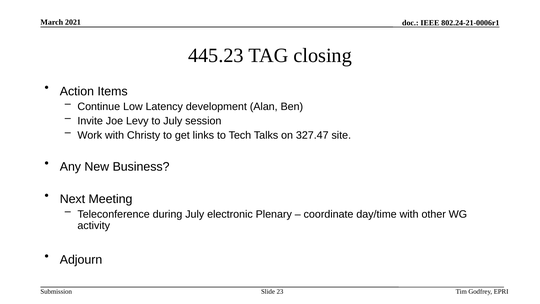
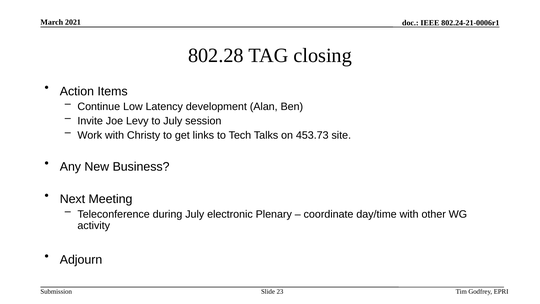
445.23: 445.23 -> 802.28
327.47: 327.47 -> 453.73
